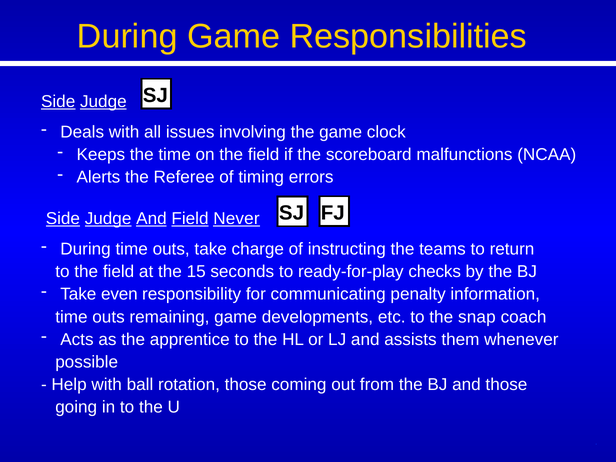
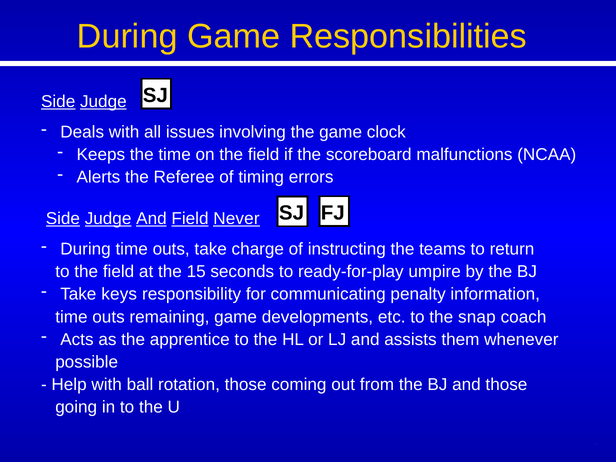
checks: checks -> umpire
even: even -> keys
